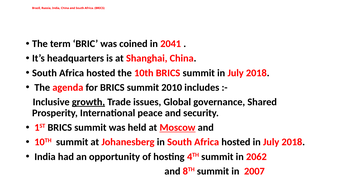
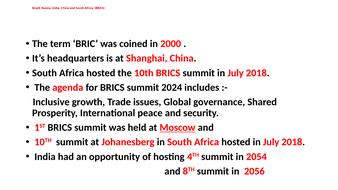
2041: 2041 -> 2000
2010: 2010 -> 2024
growth underline: present -> none
2062: 2062 -> 2054
2007: 2007 -> 2056
